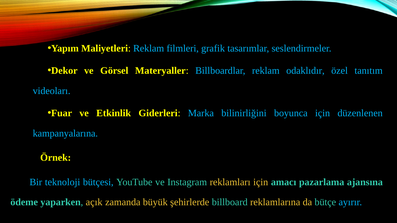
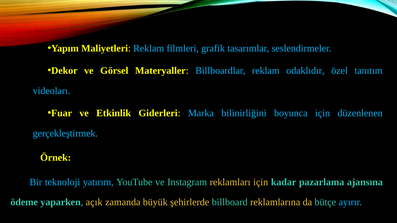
kampanyalarına: kampanyalarına -> gerçekleştirmek
bütçesi: bütçesi -> yatırım
amacı: amacı -> kadar
